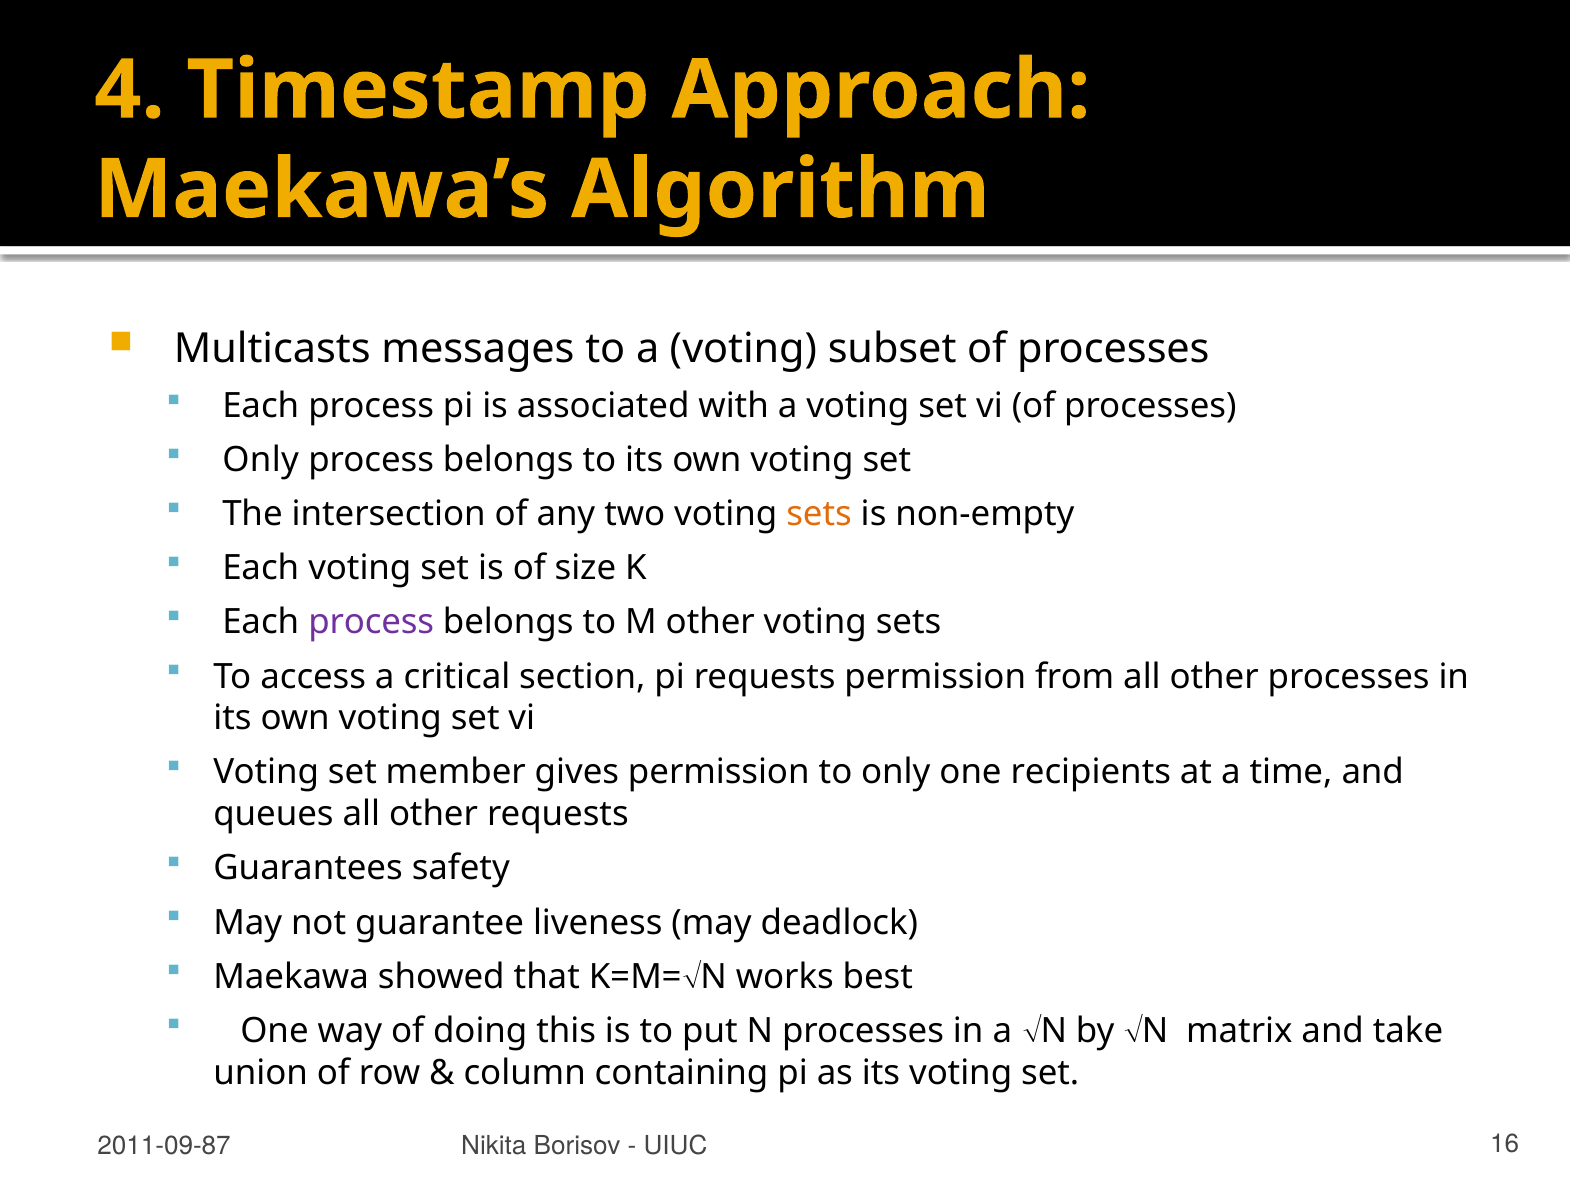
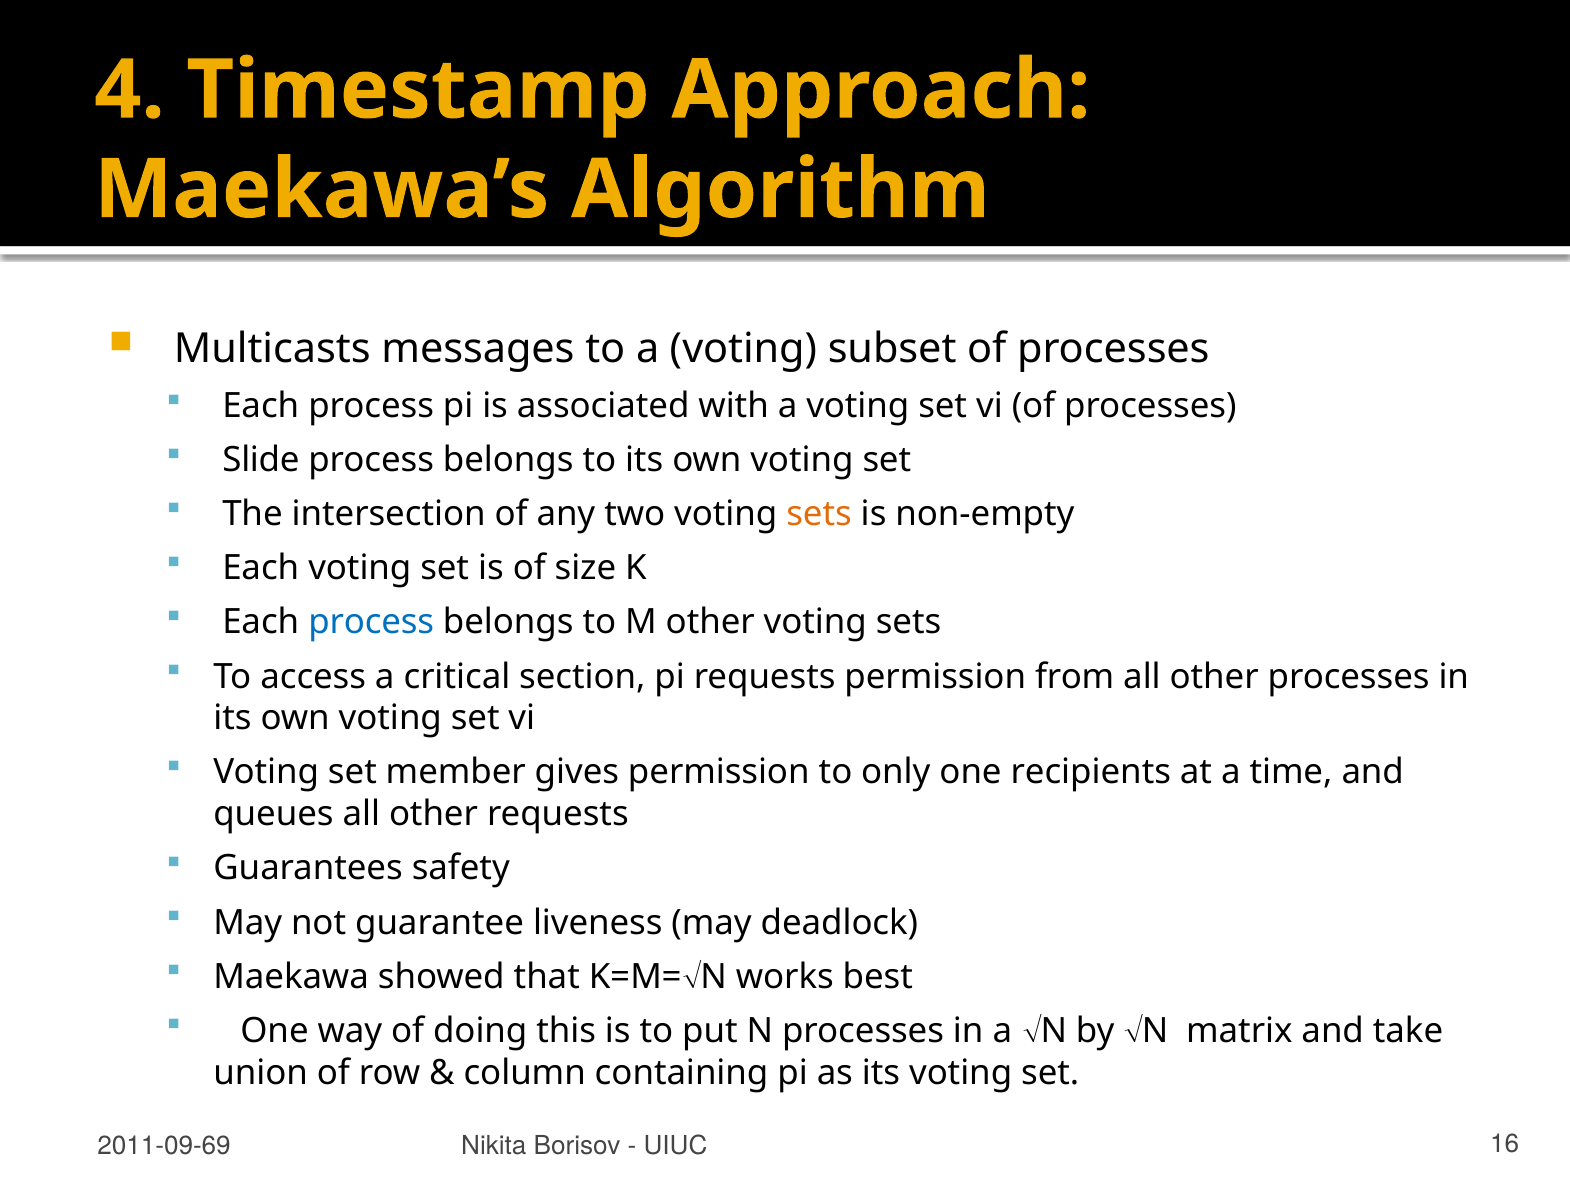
Only at (261, 460): Only -> Slide
process at (371, 622) colour: purple -> blue
2011-09-87: 2011-09-87 -> 2011-09-69
